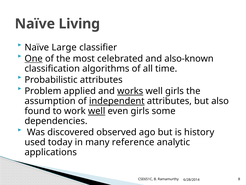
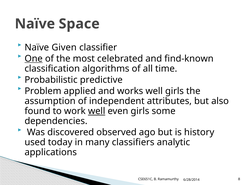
Living: Living -> Space
Large: Large -> Given
also-known: also-known -> find-known
Probabilistic attributes: attributes -> predictive
works underline: present -> none
independent underline: present -> none
reference: reference -> classifiers
